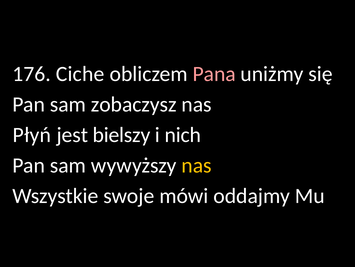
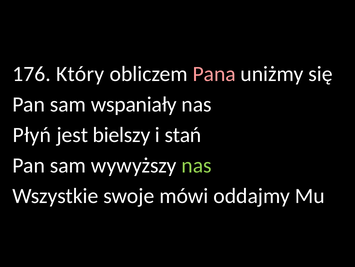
Ciche: Ciche -> Który
zobaczysz: zobaczysz -> wspaniały
nich: nich -> stań
nas at (197, 165) colour: yellow -> light green
